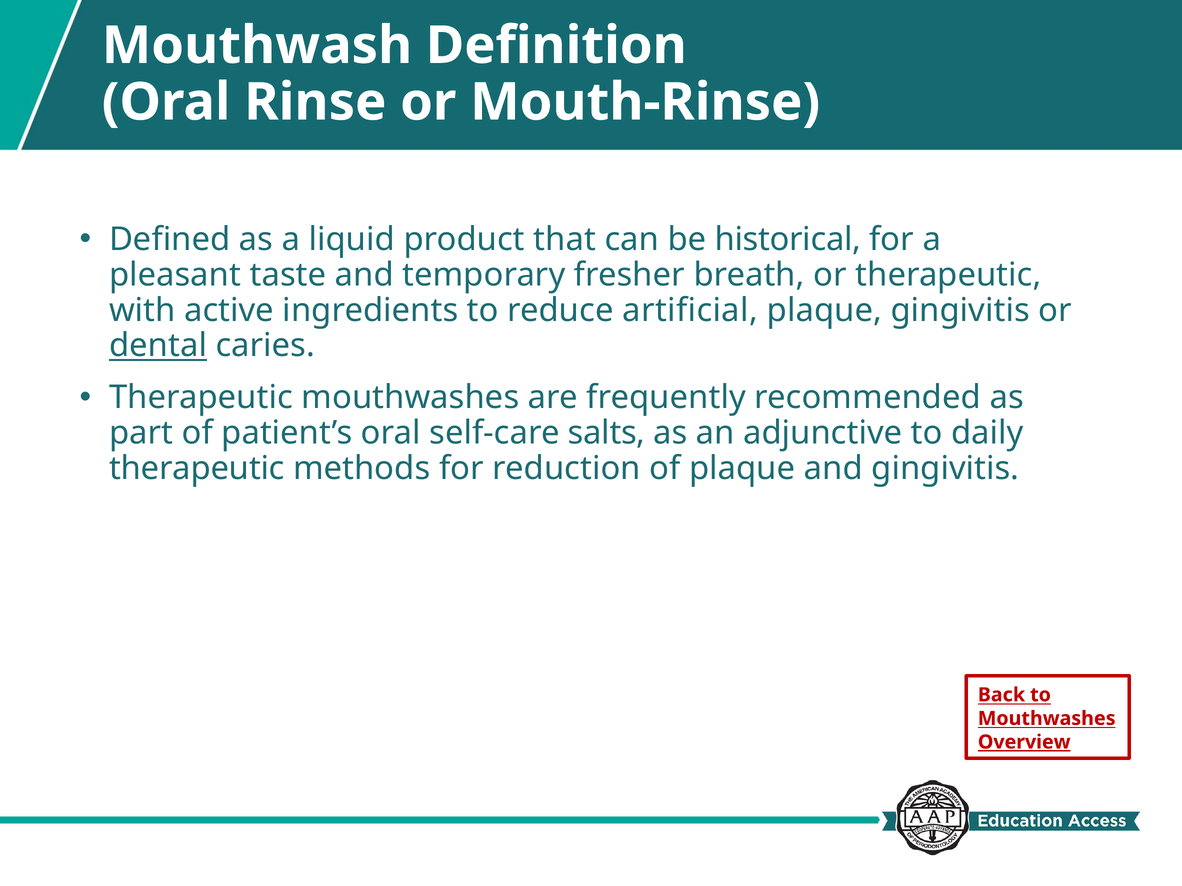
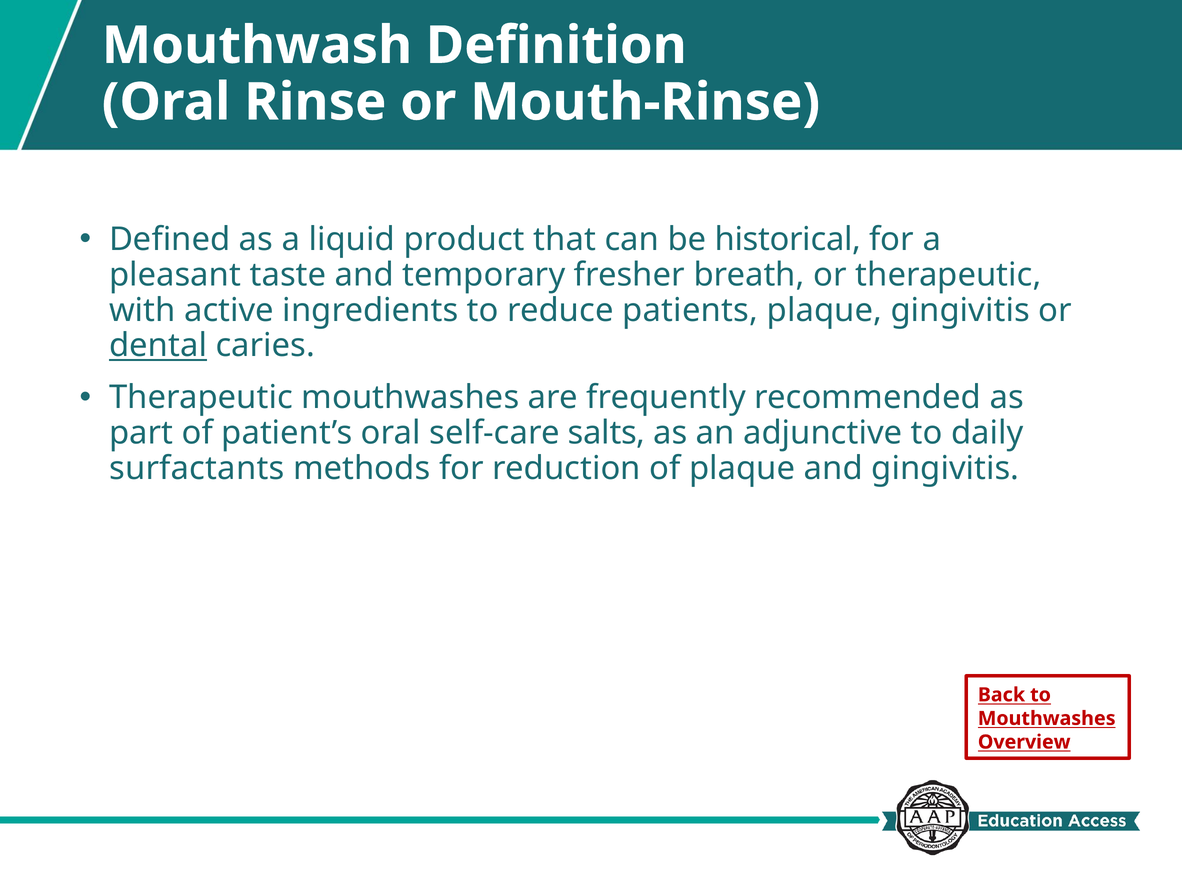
artificial: artificial -> patients
therapeutic at (197, 469): therapeutic -> surfactants
Overview underline: present -> none
